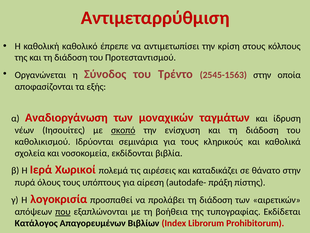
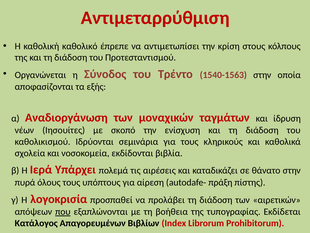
2545-1563: 2545-1563 -> 1540-1563
σκοπό underline: present -> none
Χωρικοί: Χωρικοί -> Υπάρχει
